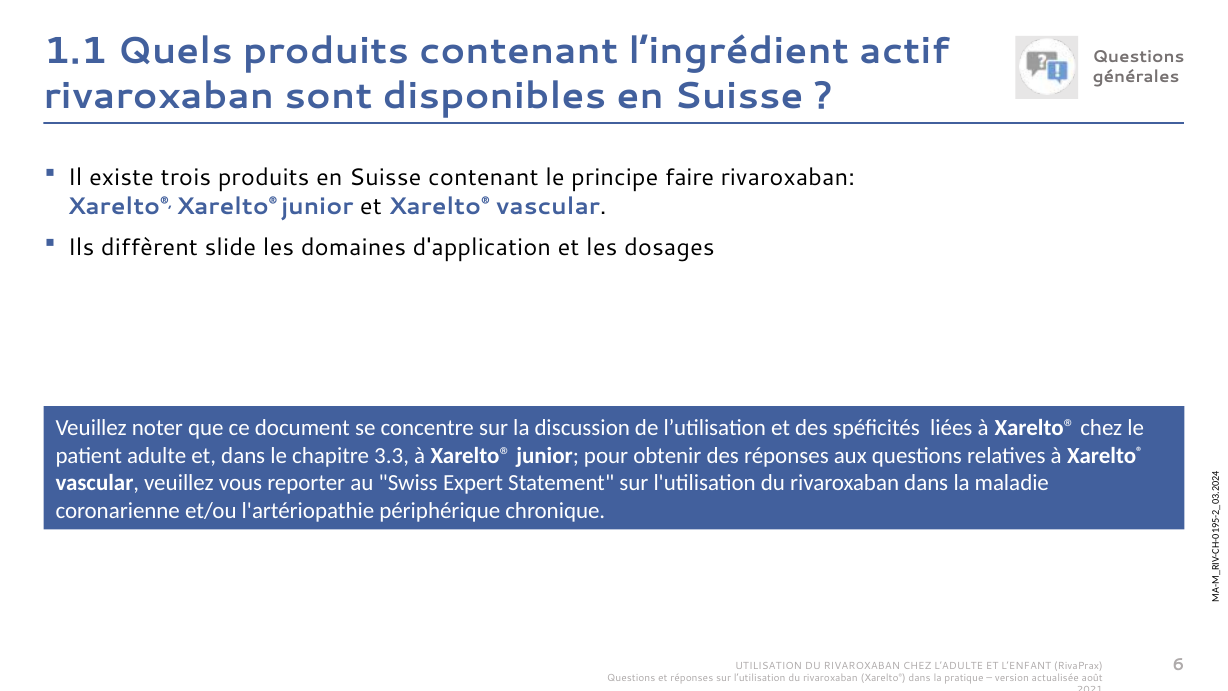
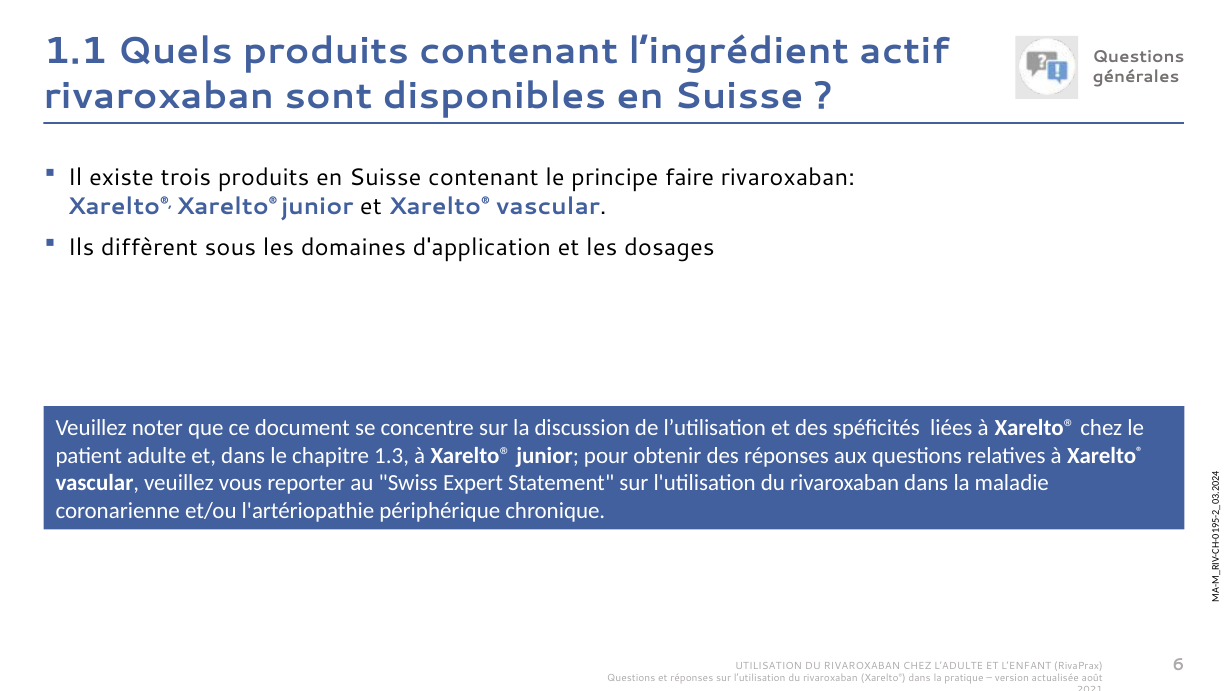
slide: slide -> sous
3.3: 3.3 -> 1.3
